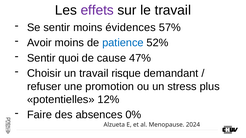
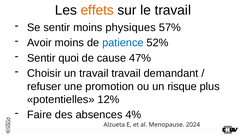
effets colour: purple -> orange
évidences: évidences -> physiques
travail risque: risque -> travail
stress: stress -> risque
0%: 0% -> 4%
